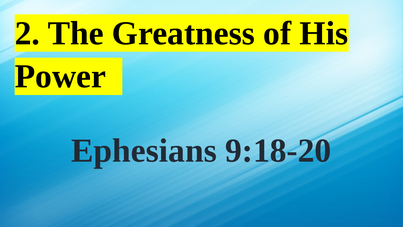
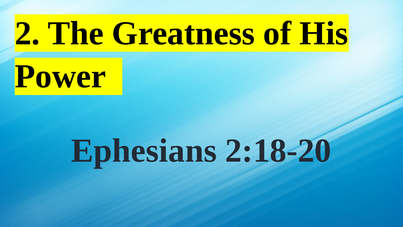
9:18-20: 9:18-20 -> 2:18-20
